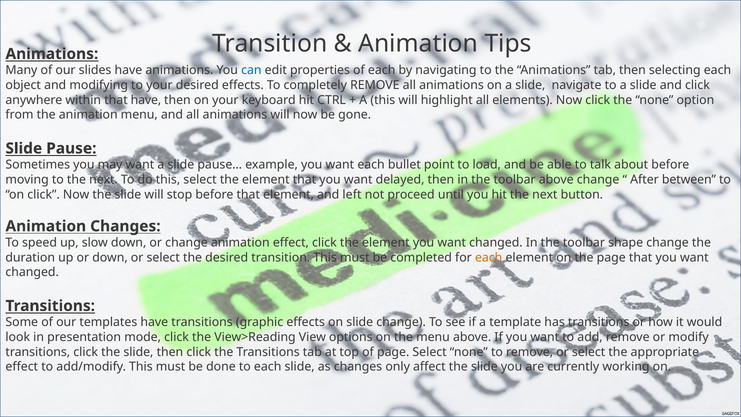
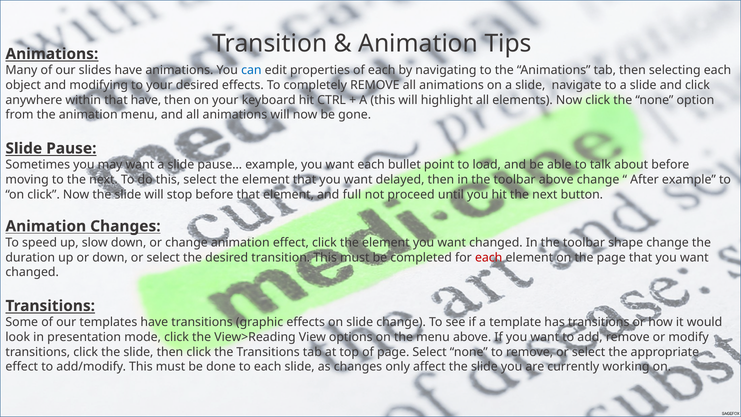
After between: between -> example
left: left -> full
each at (489, 257) colour: orange -> red
